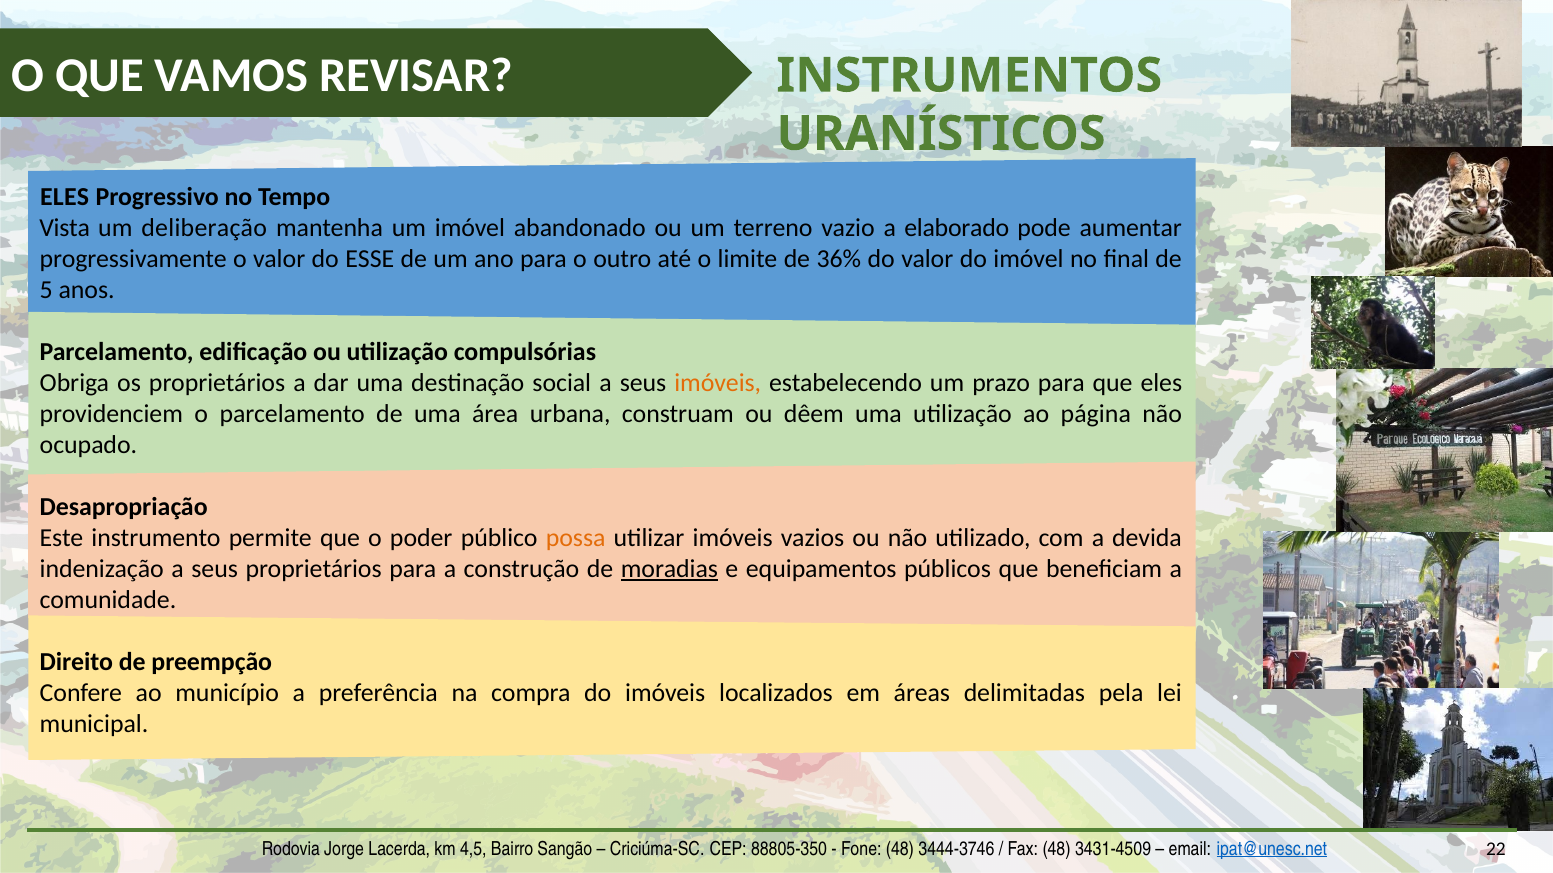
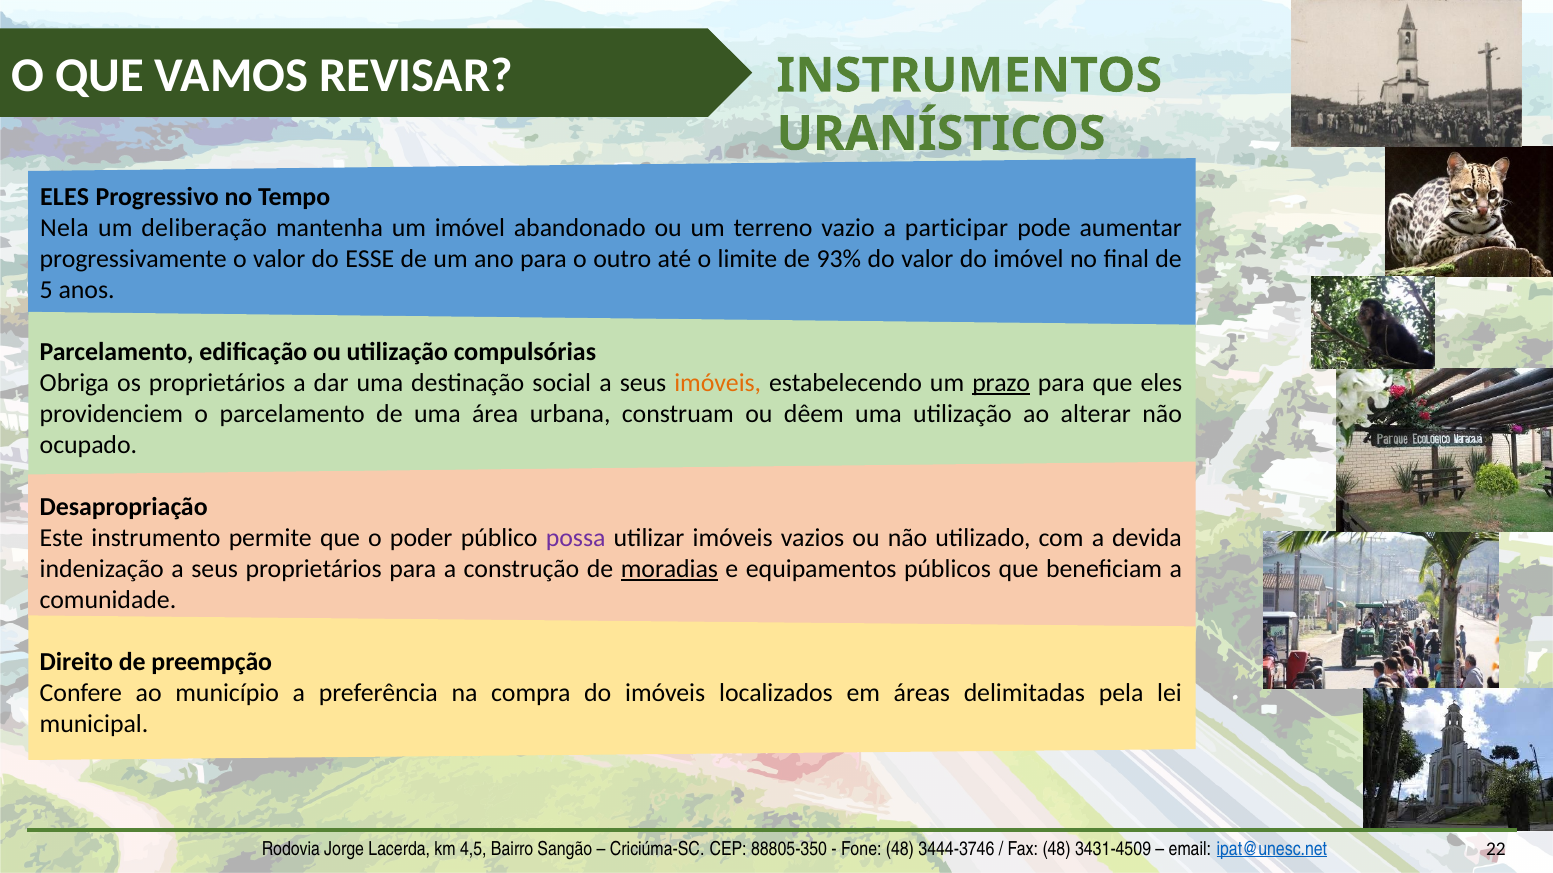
Vista: Vista -> Nela
elaborado: elaborado -> participar
36%: 36% -> 93%
prazo underline: none -> present
página: página -> alterar
possa colour: orange -> purple
